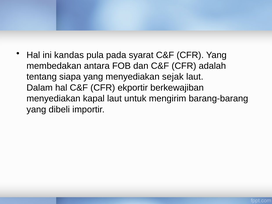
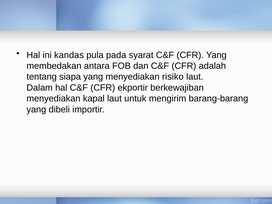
sejak: sejak -> risiko
